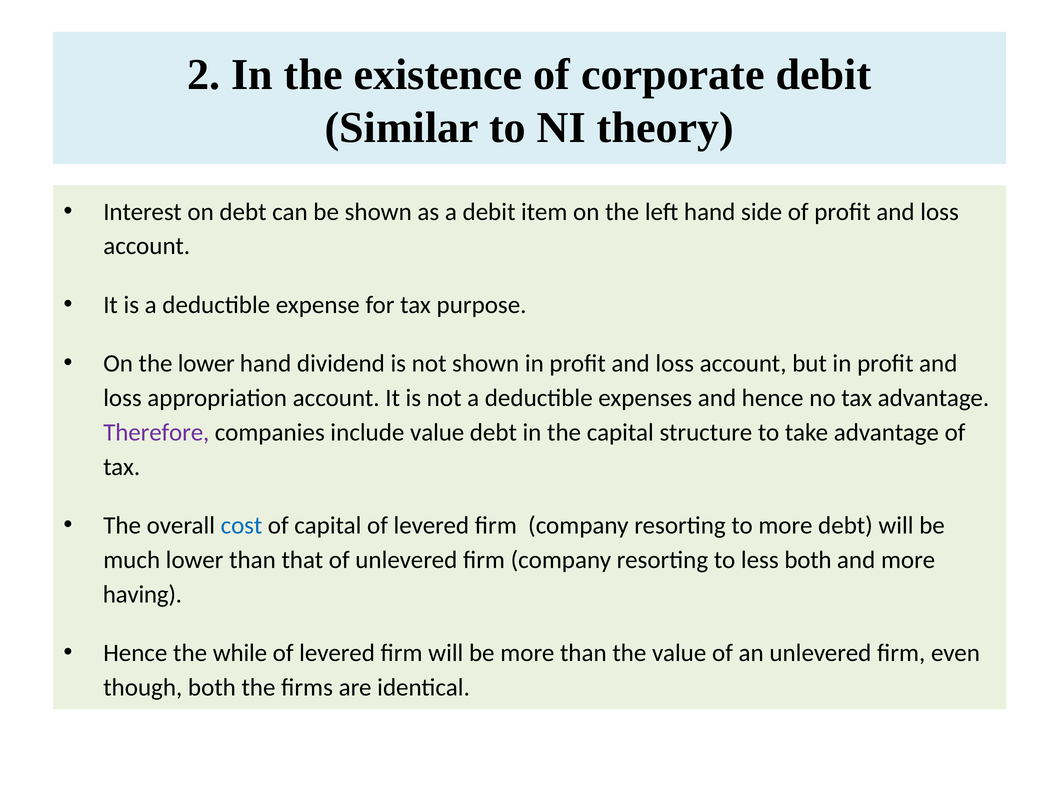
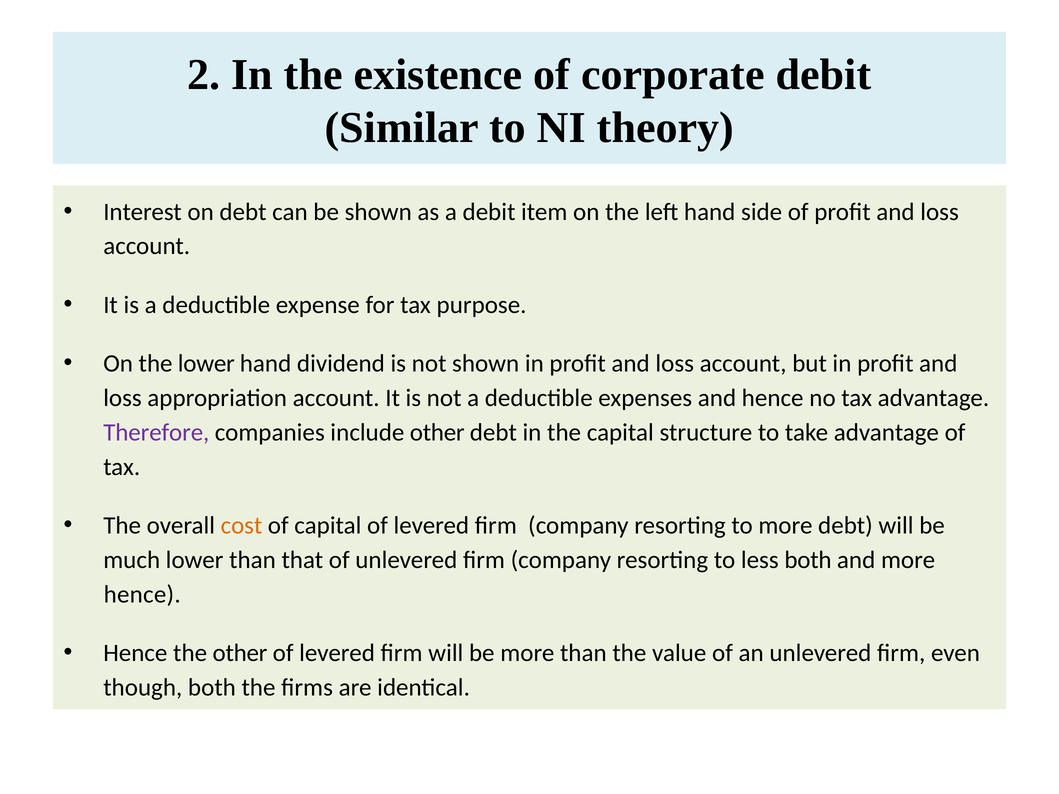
include value: value -> other
cost colour: blue -> orange
having at (142, 595): having -> hence
the while: while -> other
